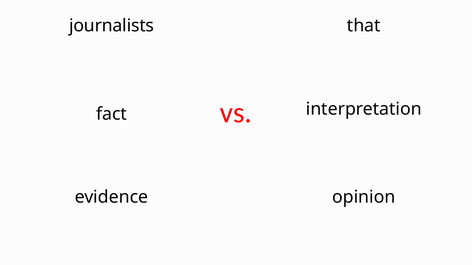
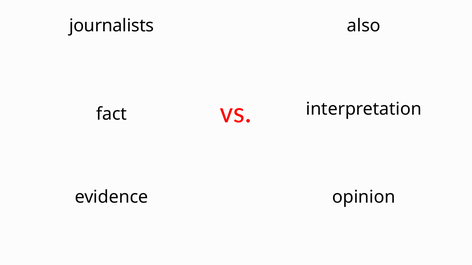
that: that -> also
